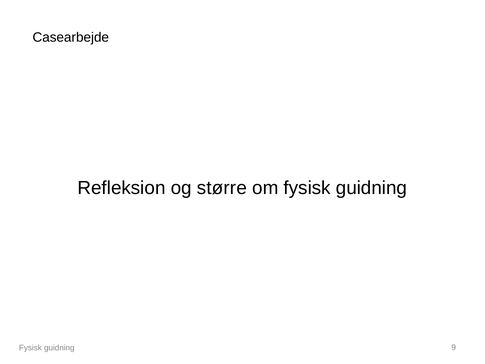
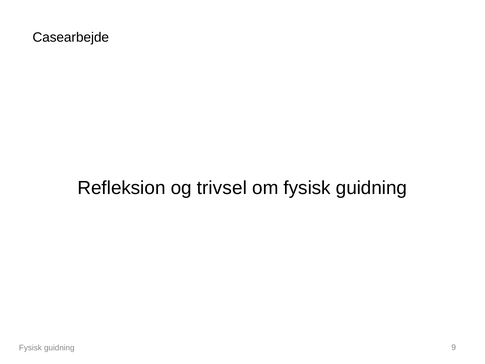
større: større -> trivsel
